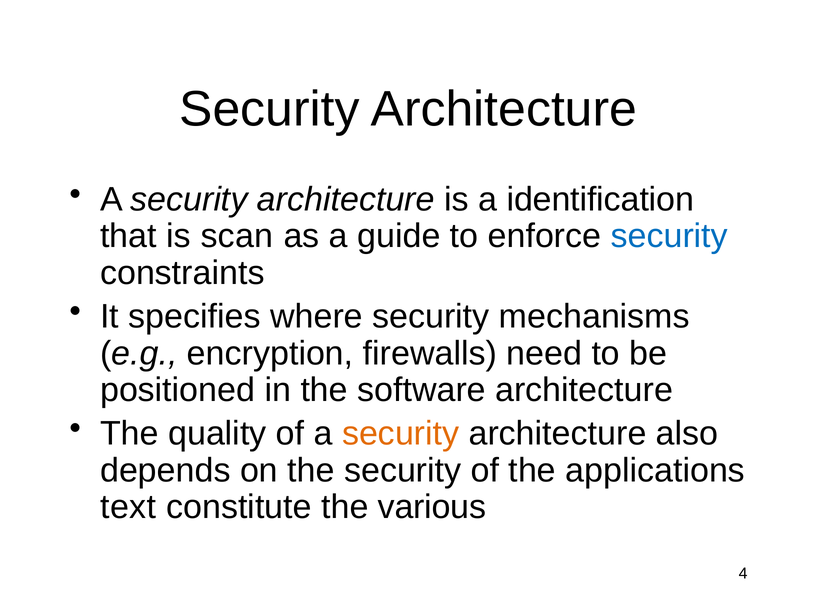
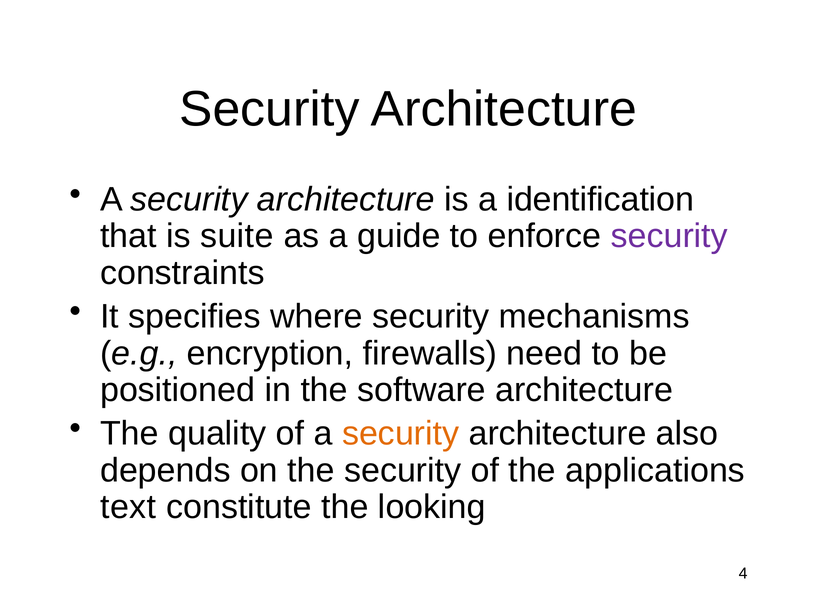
scan: scan -> suite
security at (669, 236) colour: blue -> purple
various: various -> looking
